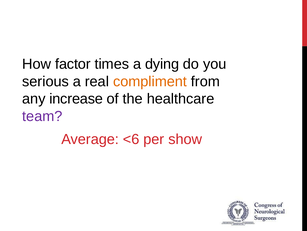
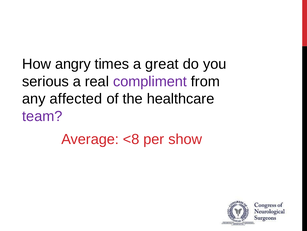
factor: factor -> angry
dying: dying -> great
compliment colour: orange -> purple
increase: increase -> affected
<6: <6 -> <8
